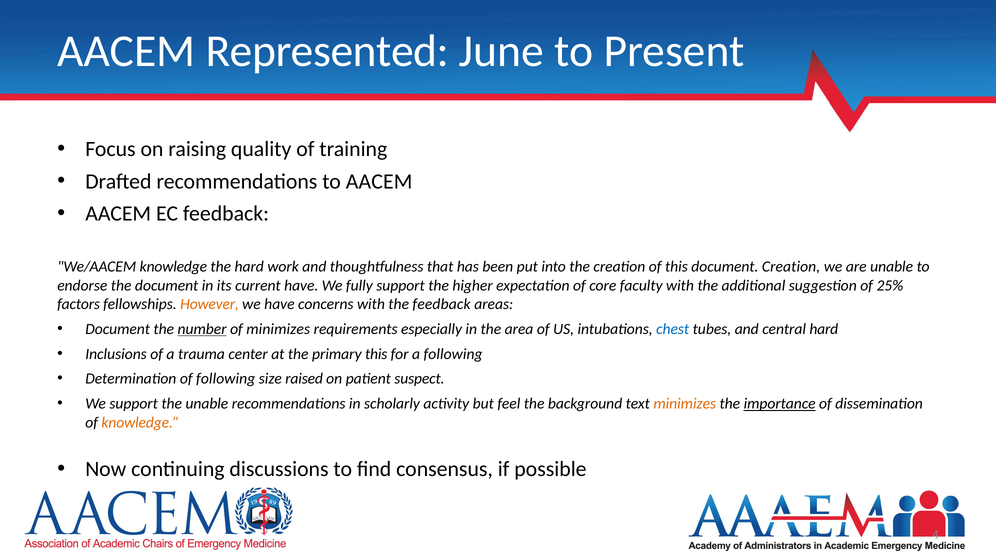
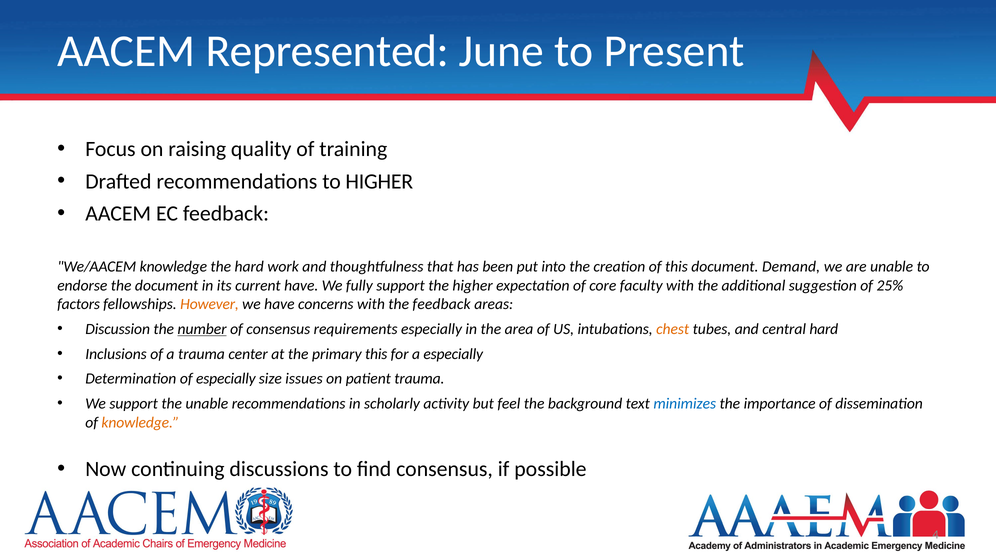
to AACEM: AACEM -> HIGHER
document Creation: Creation -> Demand
Document at (118, 329): Document -> Discussion
of minimizes: minimizes -> consensus
chest colour: blue -> orange
a following: following -> especially
of following: following -> especially
raised: raised -> issues
patient suspect: suspect -> trauma
minimizes at (685, 404) colour: orange -> blue
importance underline: present -> none
